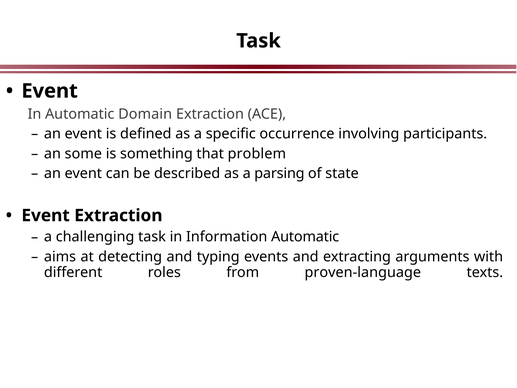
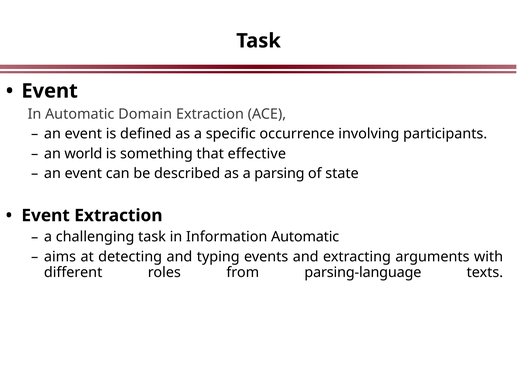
some: some -> world
problem: problem -> effective
proven-language: proven-language -> parsing-language
